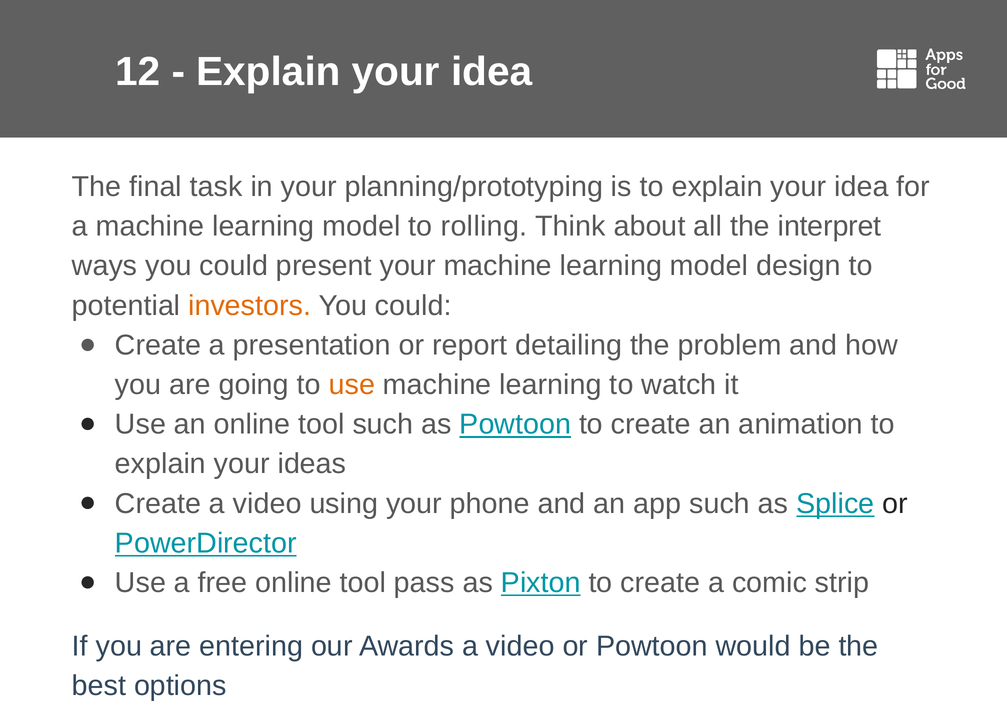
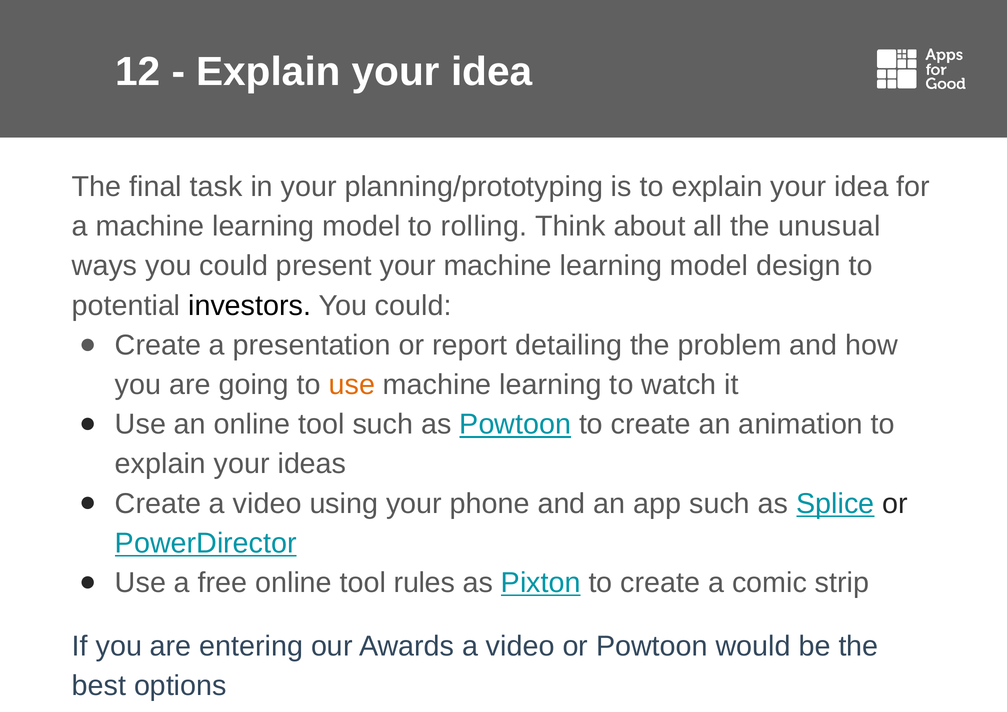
interpret: interpret -> unusual
investors colour: orange -> black
pass: pass -> rules
